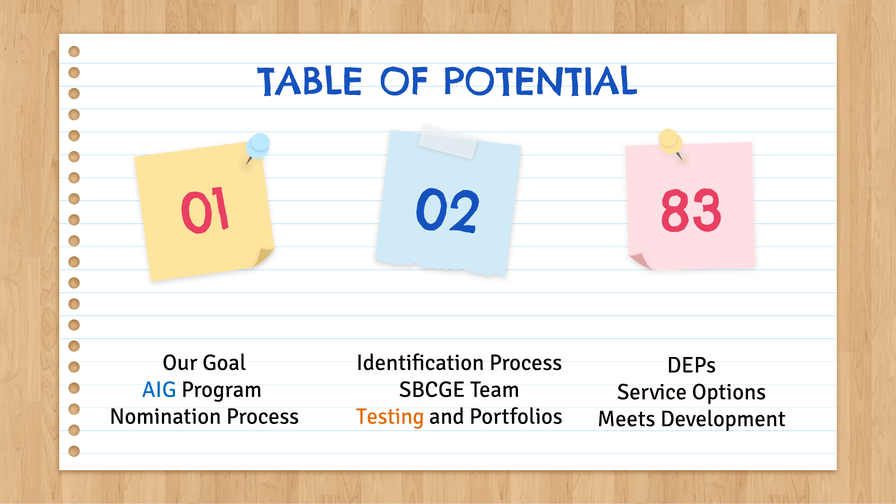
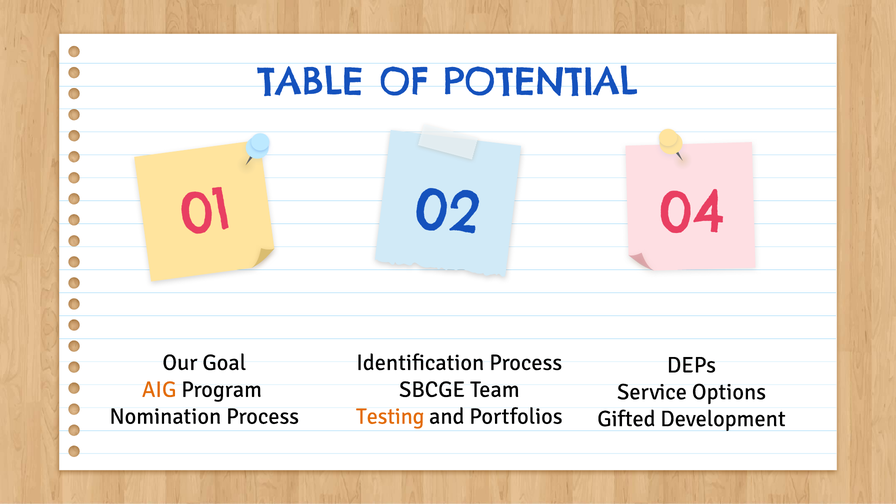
83: 83 -> 04
AIG colour: blue -> orange
Meets: Meets -> Gifted
